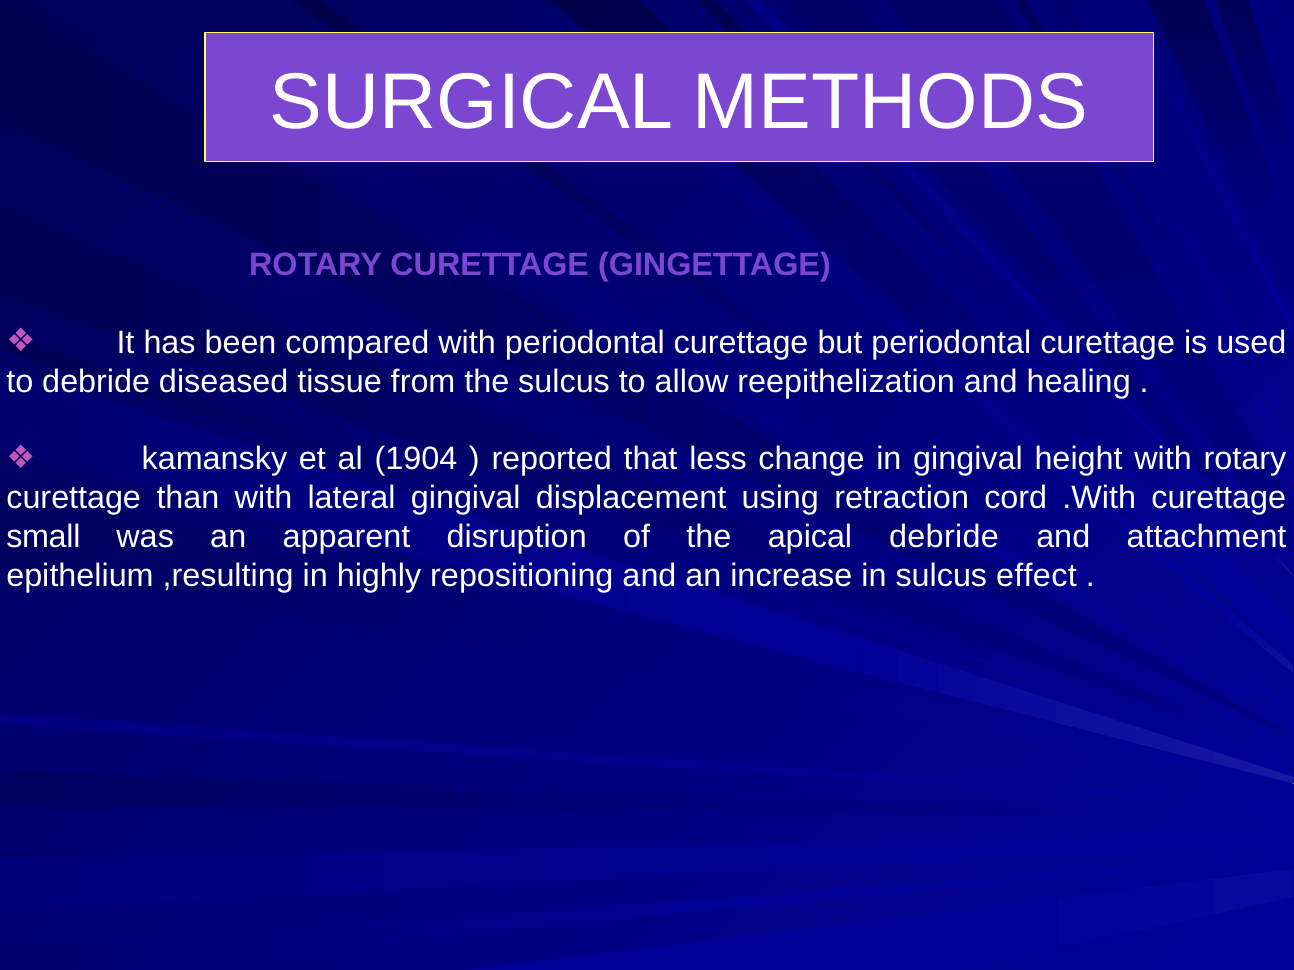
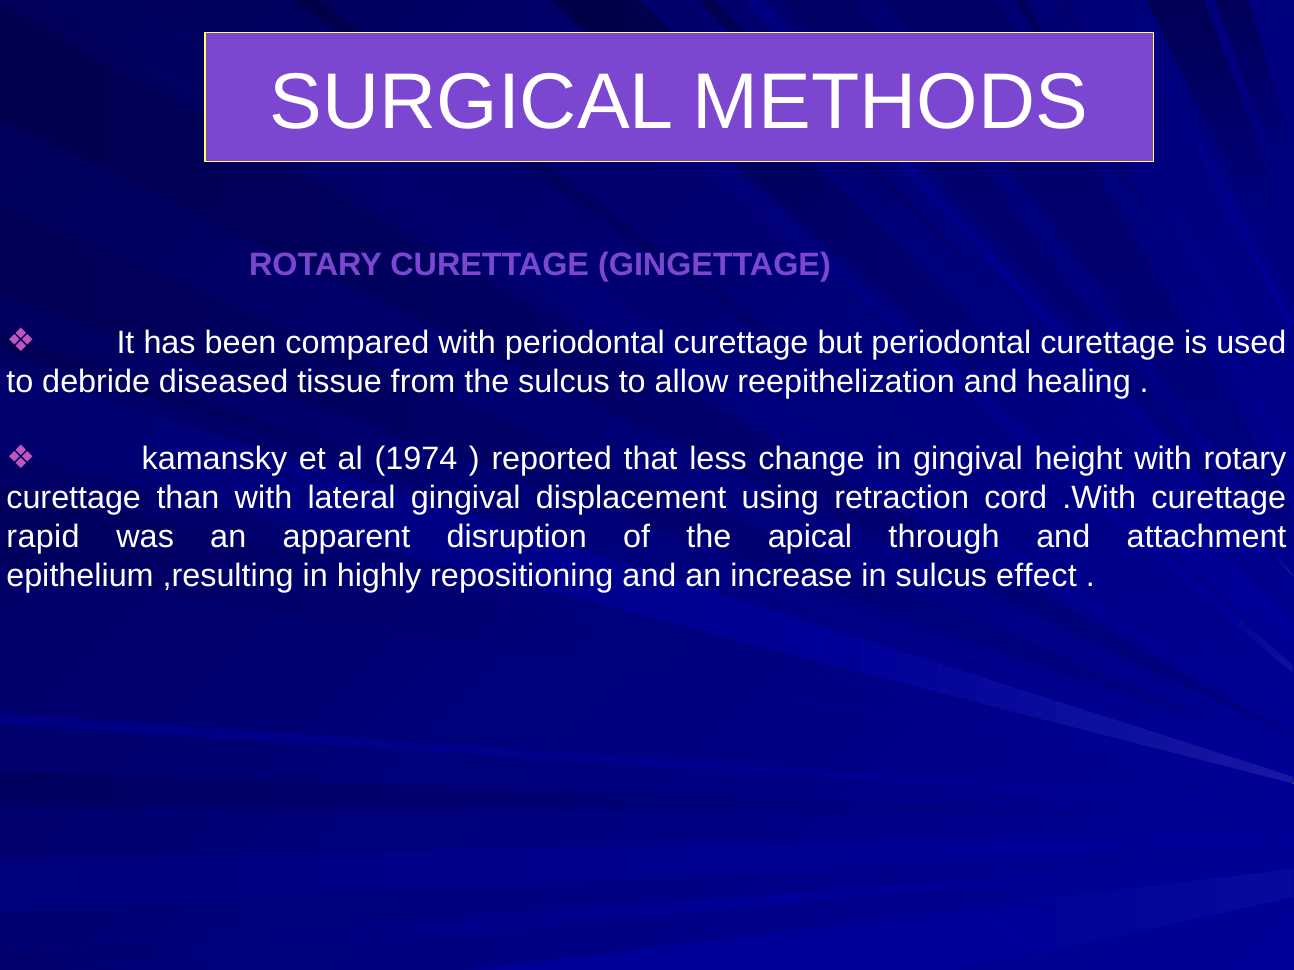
1904: 1904 -> 1974
small: small -> rapid
apical debride: debride -> through
